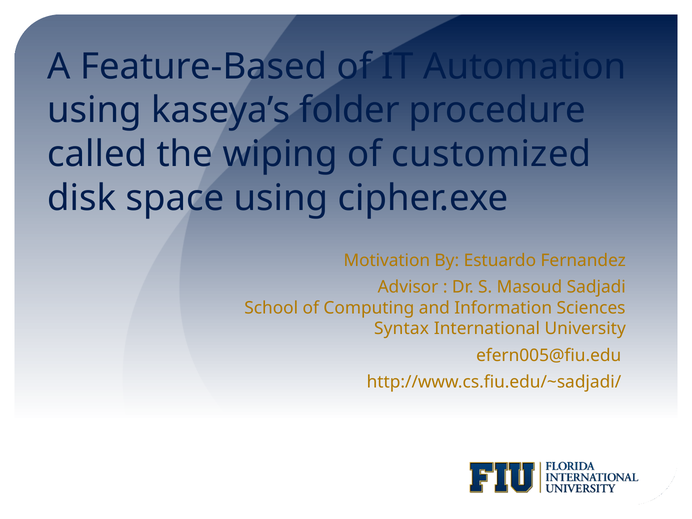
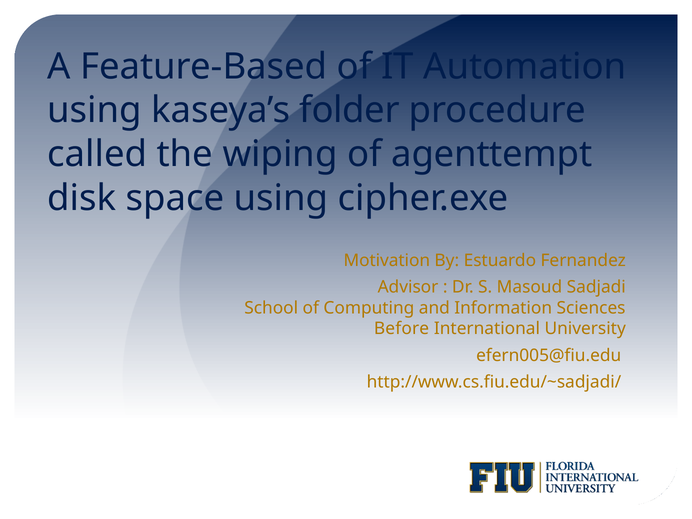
customized: customized -> agenttempt
Syntax: Syntax -> Before
